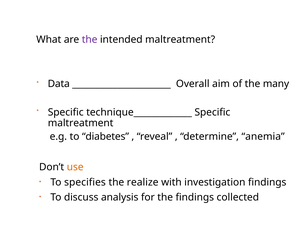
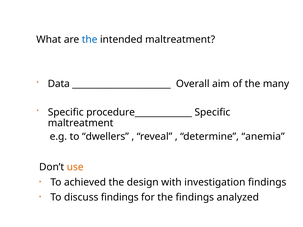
the at (90, 40) colour: purple -> blue
technique_____________: technique_____________ -> procedure_____________
diabetes: diabetes -> dwellers
specifies: specifies -> achieved
realize: realize -> design
discuss analysis: analysis -> findings
collected: collected -> analyzed
